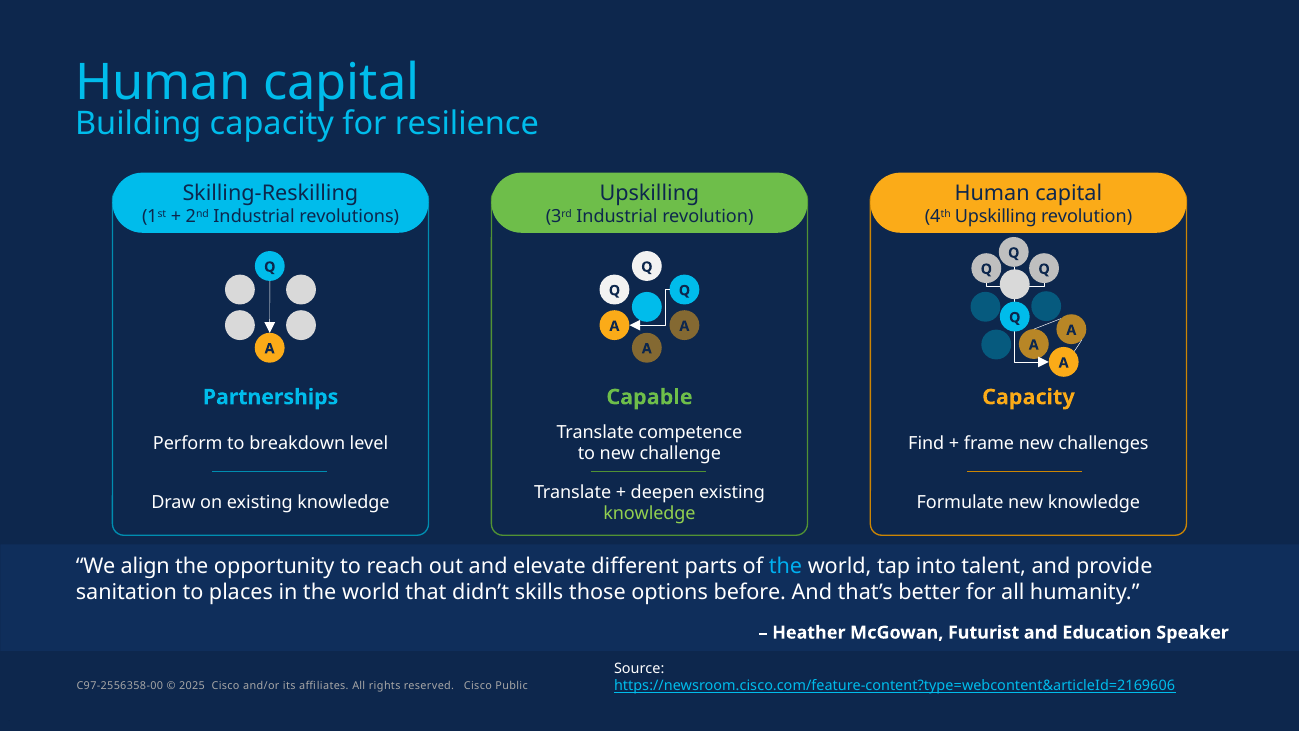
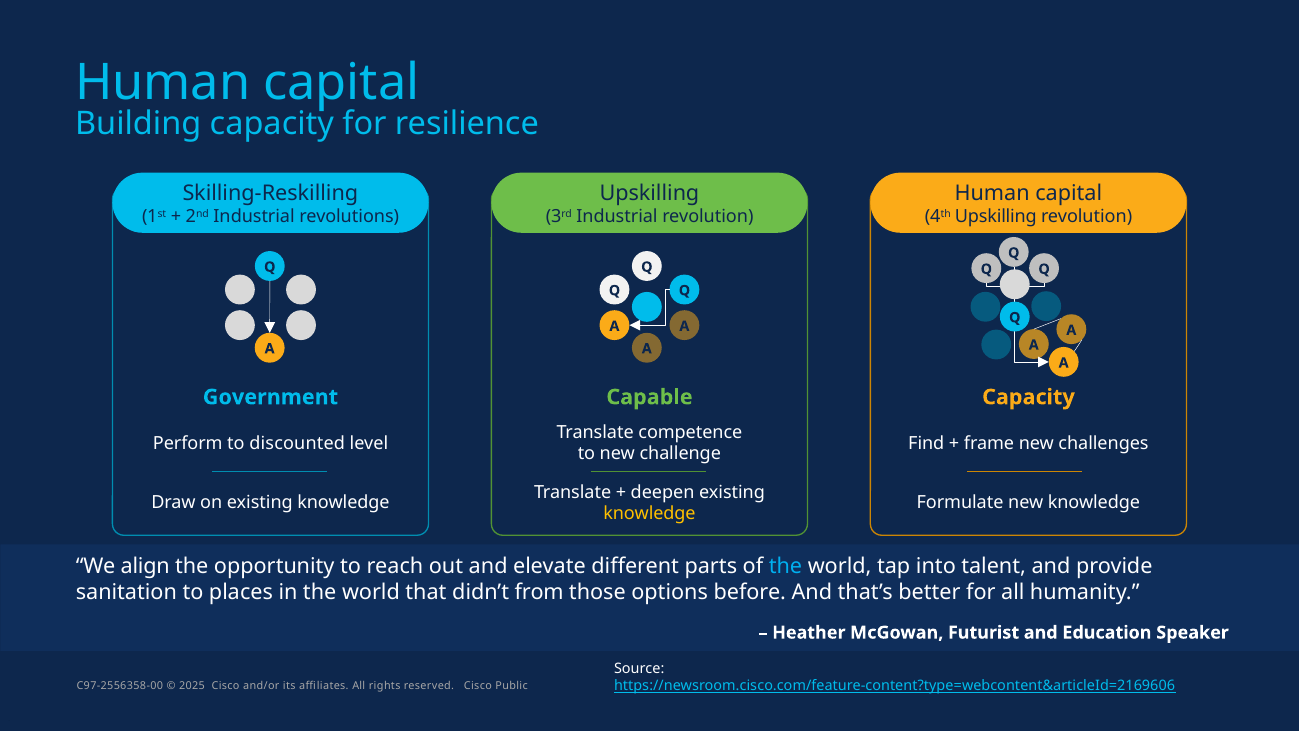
Partnerships: Partnerships -> Government
breakdown: breakdown -> discounted
knowledge at (649, 514) colour: light green -> yellow
skills: skills -> from
